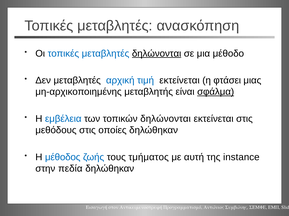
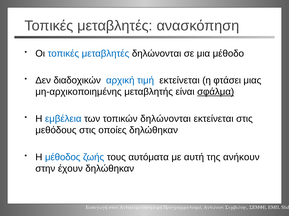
δηλώνονται at (157, 54) underline: present -> none
Δεν μεταβλητές: μεταβλητές -> διαδοχικών
τμήματος: τμήματος -> αυτόματα
instance: instance -> ανήκουν
πεδία: πεδία -> έχουν
